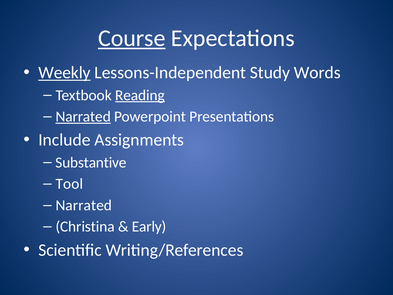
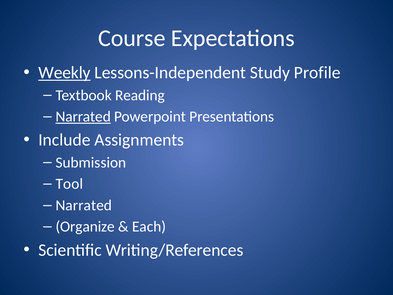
Course underline: present -> none
Words: Words -> Profile
Reading underline: present -> none
Substantive: Substantive -> Submission
Christina: Christina -> Organize
Early: Early -> Each
